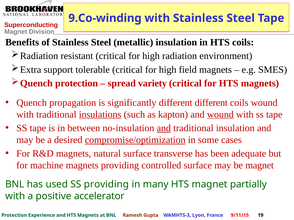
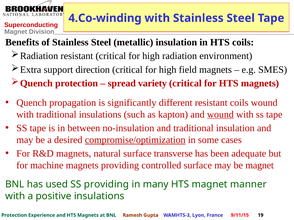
9.Co-winding: 9.Co-winding -> 4.Co-winding
tolerable: tolerable -> direction
different different: different -> resistant
insulations at (100, 115) underline: present -> none
and at (164, 128) underline: present -> none
partially: partially -> manner
positive accelerator: accelerator -> insulations
